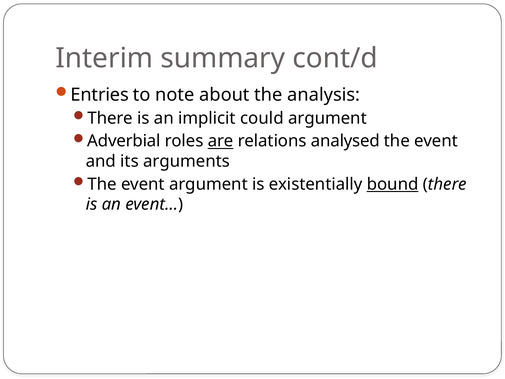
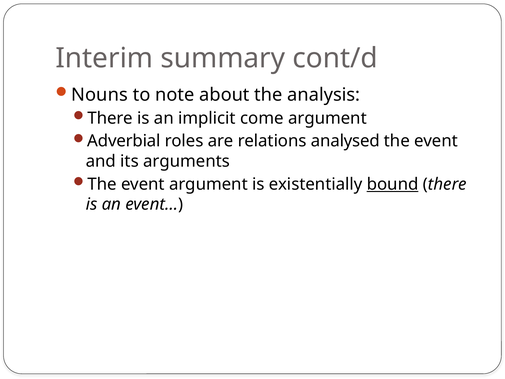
Entries: Entries -> Nouns
could: could -> come
are underline: present -> none
